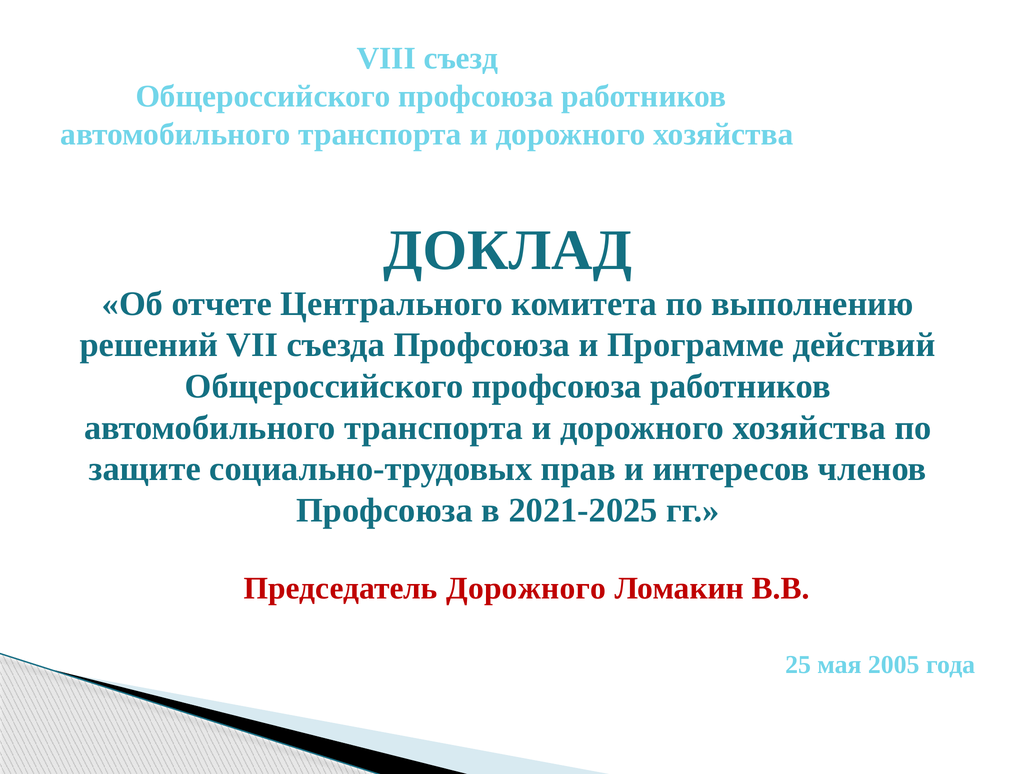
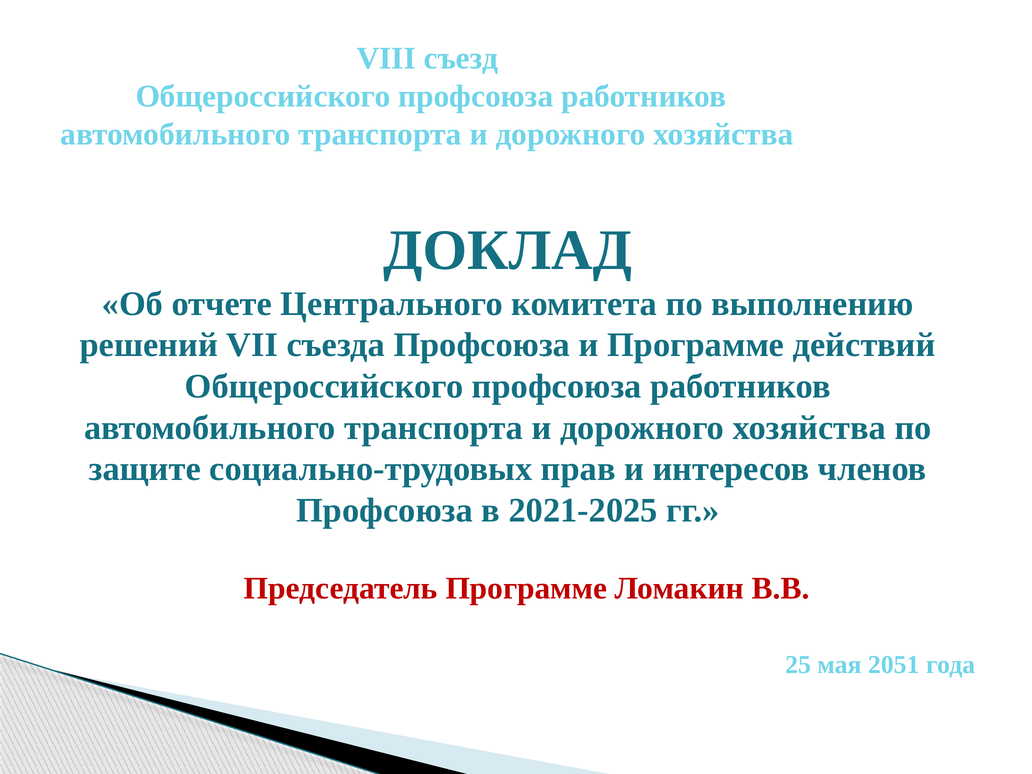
Председатель Дорожного: Дорожного -> Программе
2005: 2005 -> 2051
